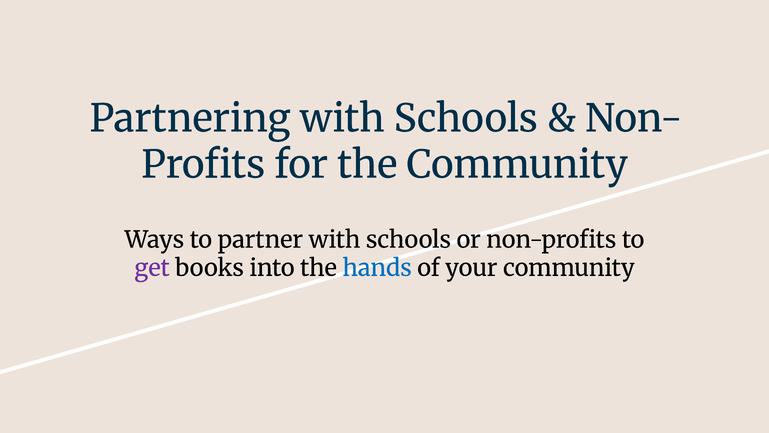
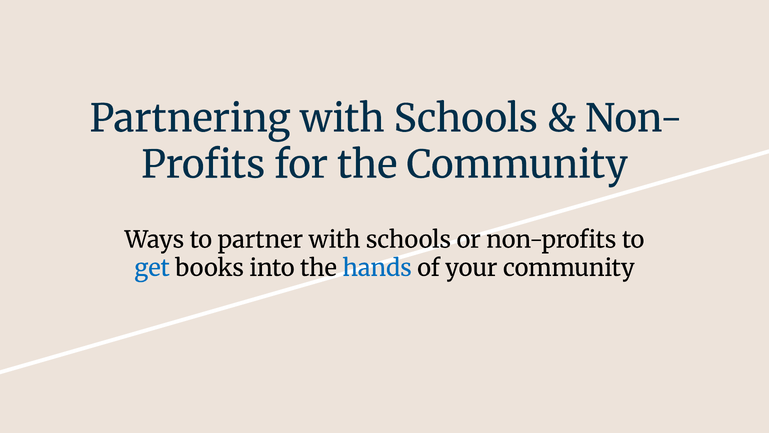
get colour: purple -> blue
